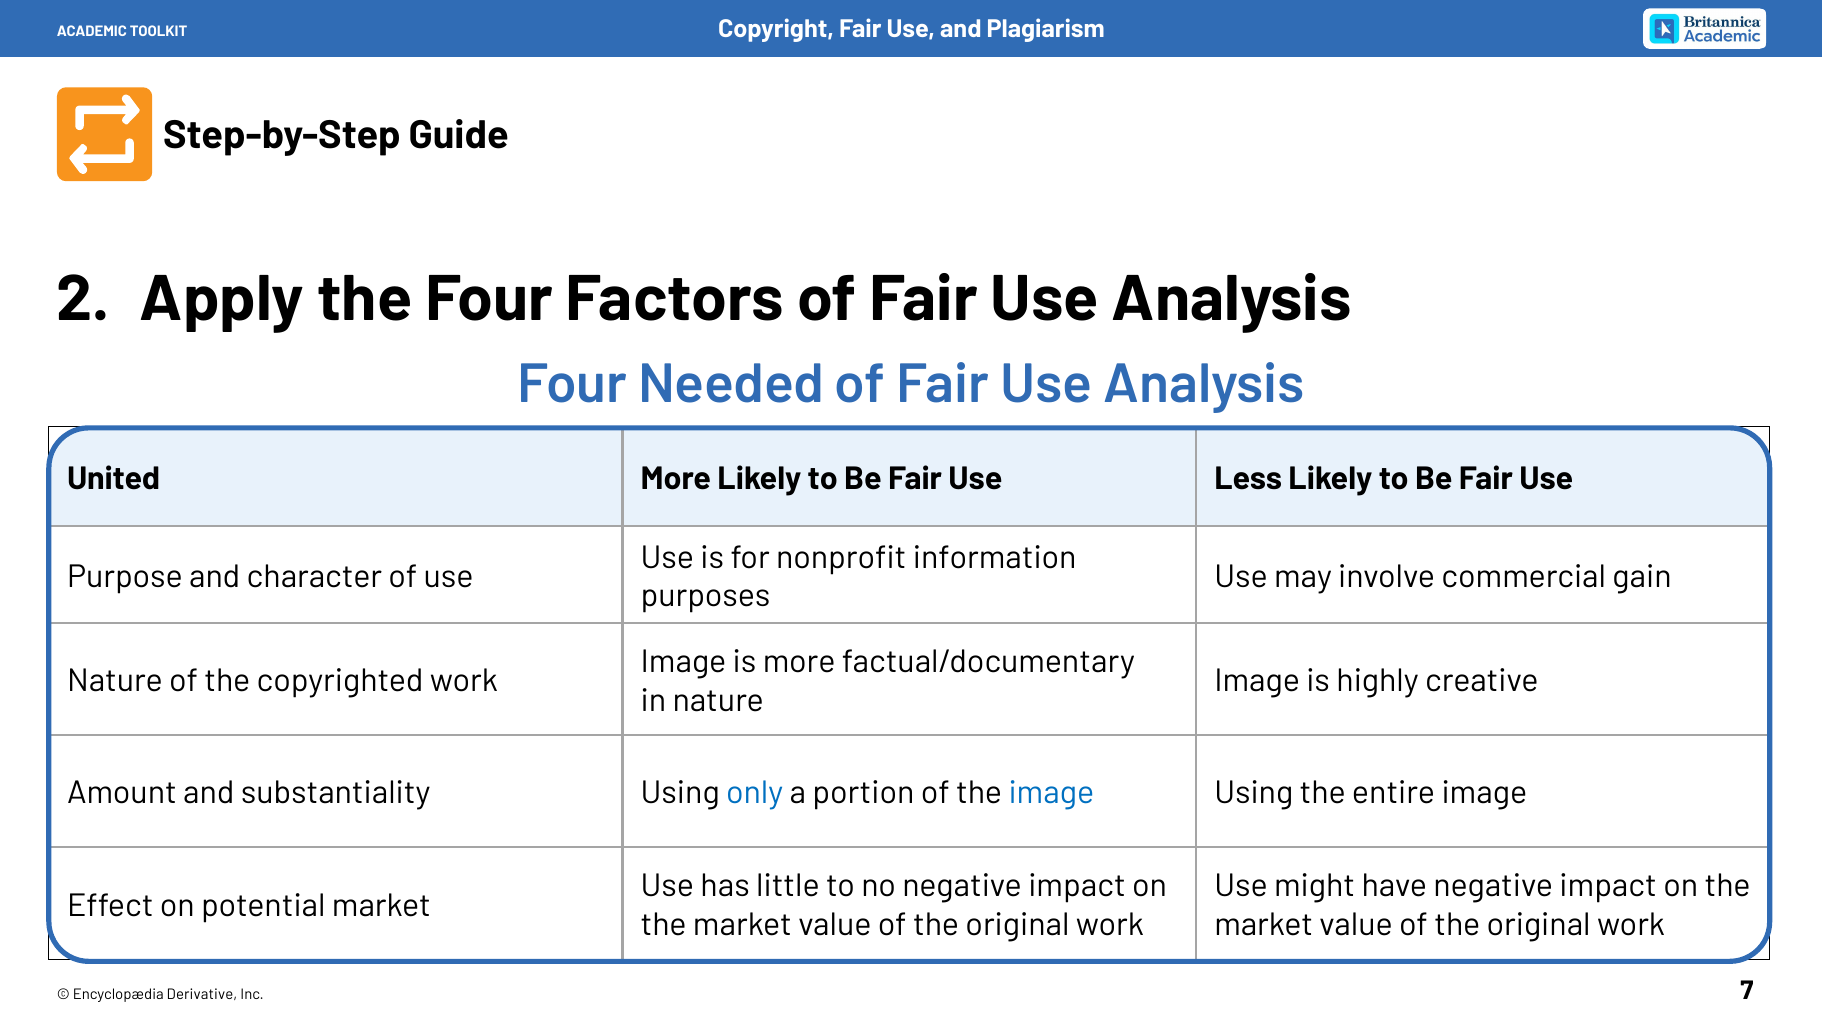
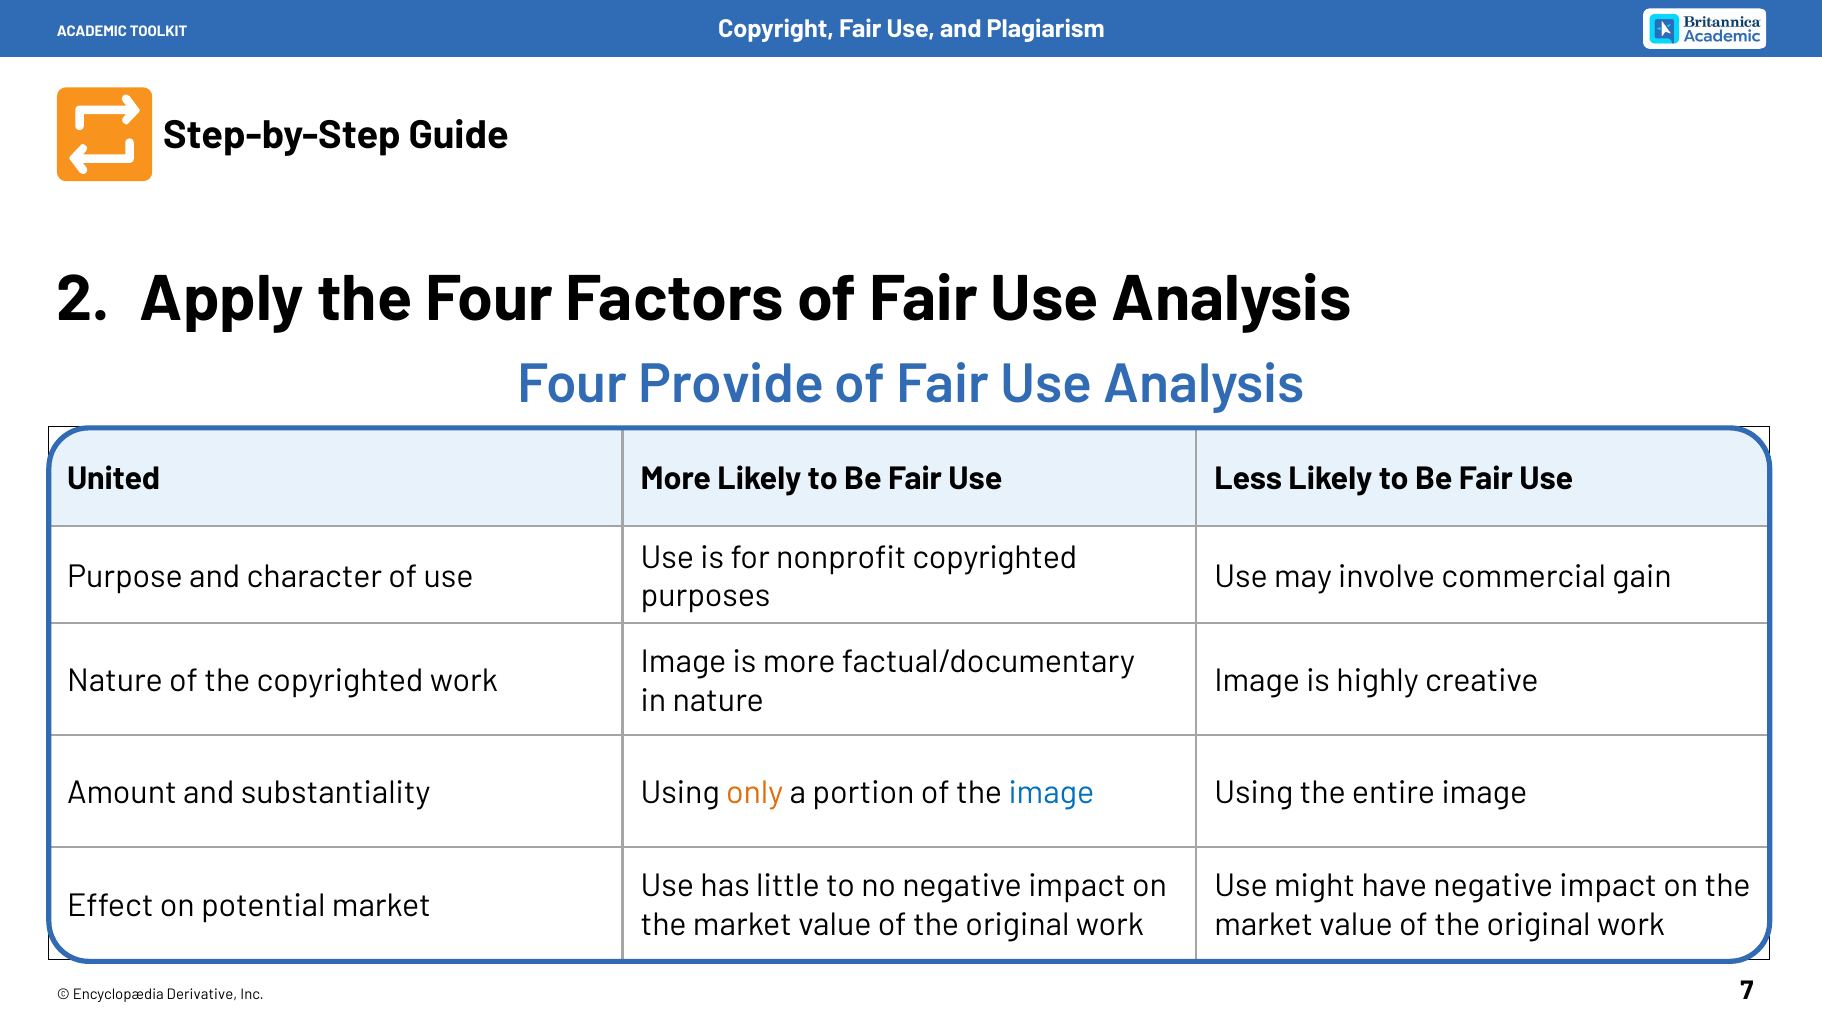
Needed: Needed -> Provide
nonprofit information: information -> copyrighted
only colour: blue -> orange
